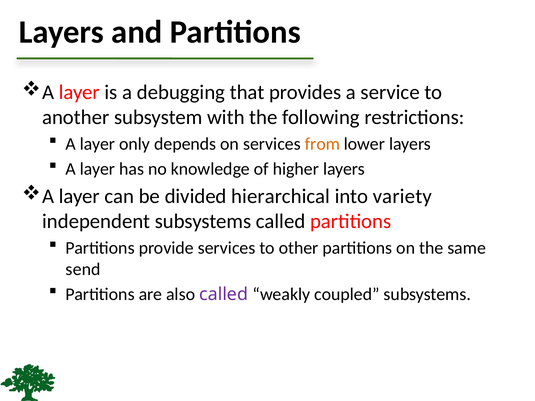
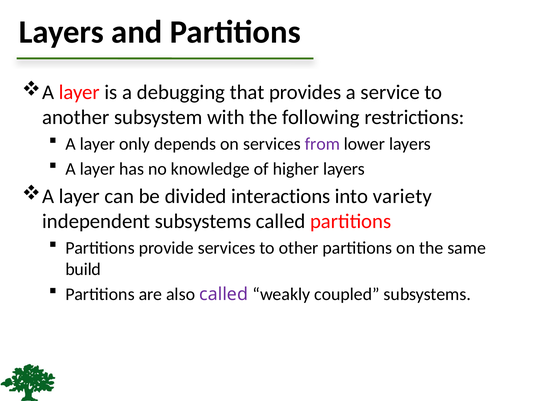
from colour: orange -> purple
hierarchical: hierarchical -> interactions
send: send -> build
